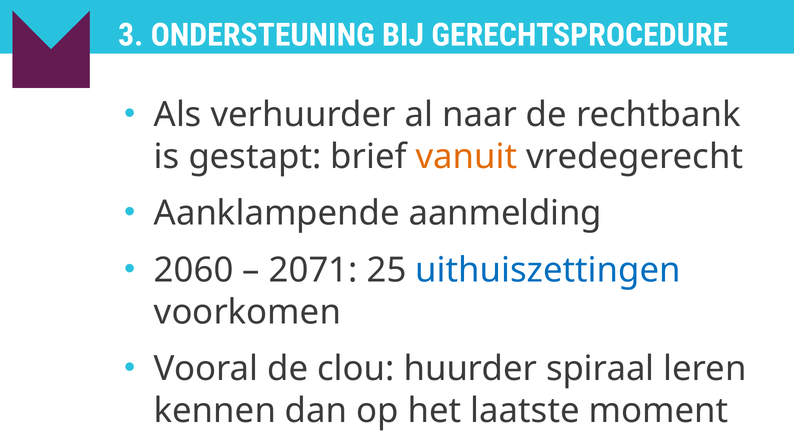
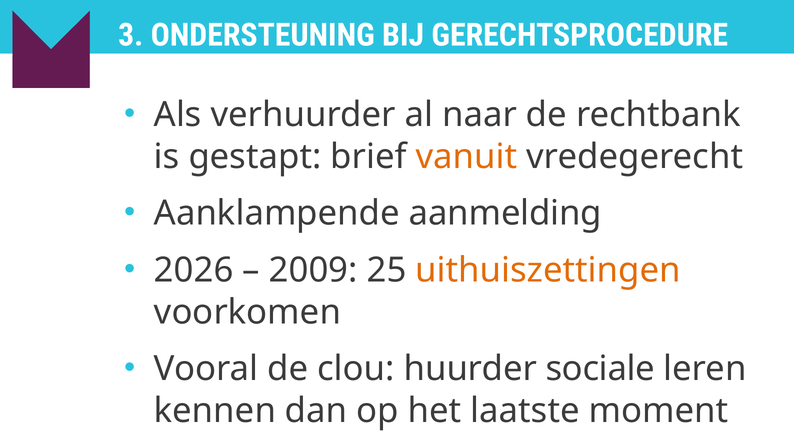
2060: 2060 -> 2026
2071: 2071 -> 2009
uithuiszettingen colour: blue -> orange
spiraal: spiraal -> sociale
